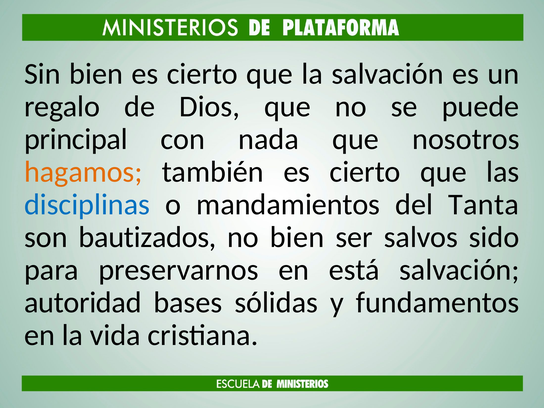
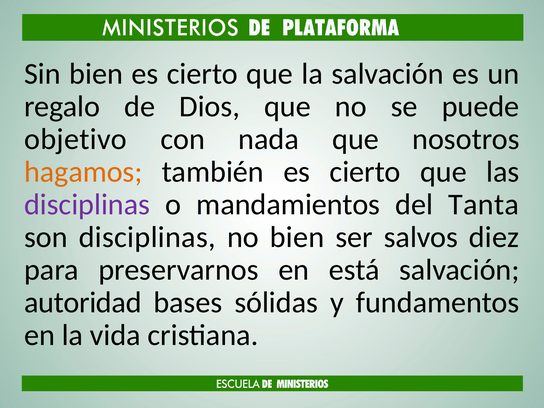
principal: principal -> objetivo
disciplinas at (87, 205) colour: blue -> purple
son bautizados: bautizados -> disciplinas
sido: sido -> diez
